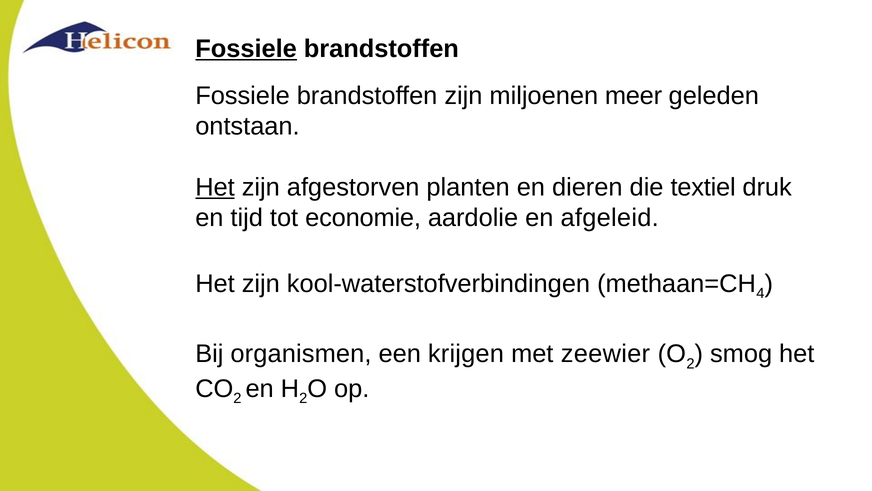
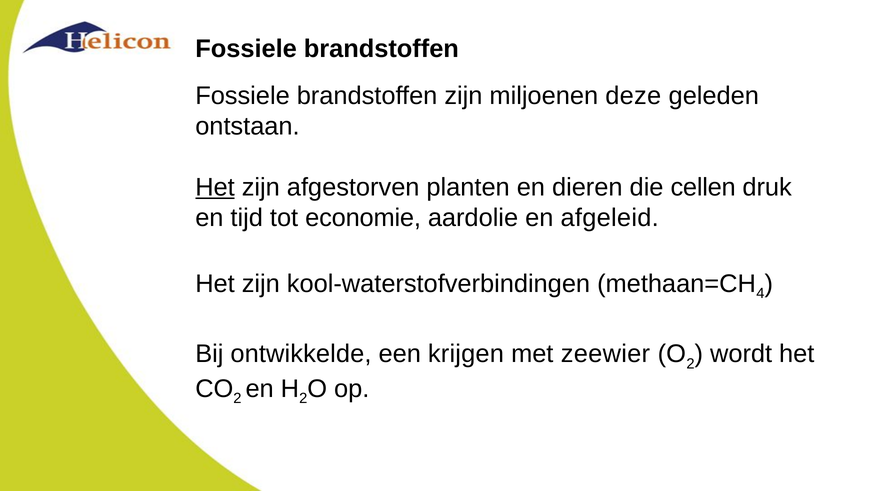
Fossiele at (246, 49) underline: present -> none
meer: meer -> deze
textiel: textiel -> cellen
organismen: organismen -> ontwikkelde
smog: smog -> wordt
